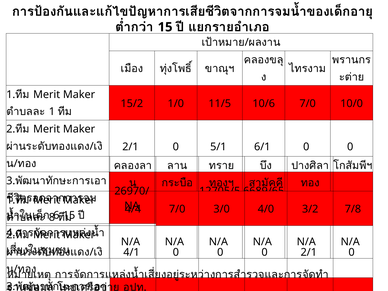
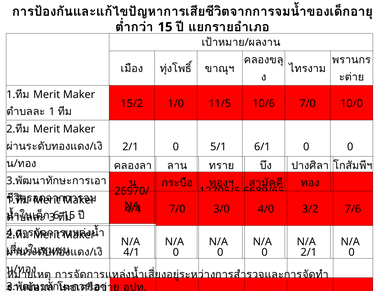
7/8: 7/8 -> 7/6
8: 8 -> 3
